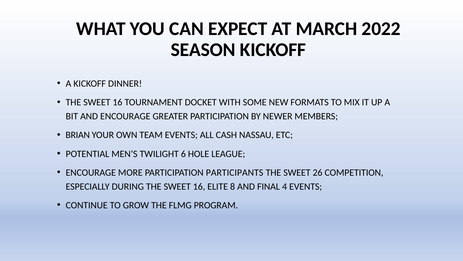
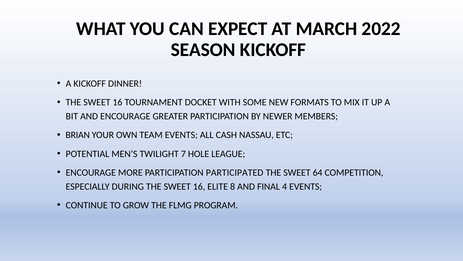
6: 6 -> 7
PARTICIPANTS: PARTICIPANTS -> PARTICIPATED
26: 26 -> 64
